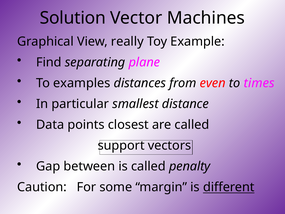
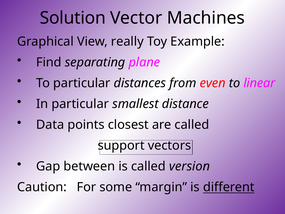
To examples: examples -> particular
times: times -> linear
penalty: penalty -> version
